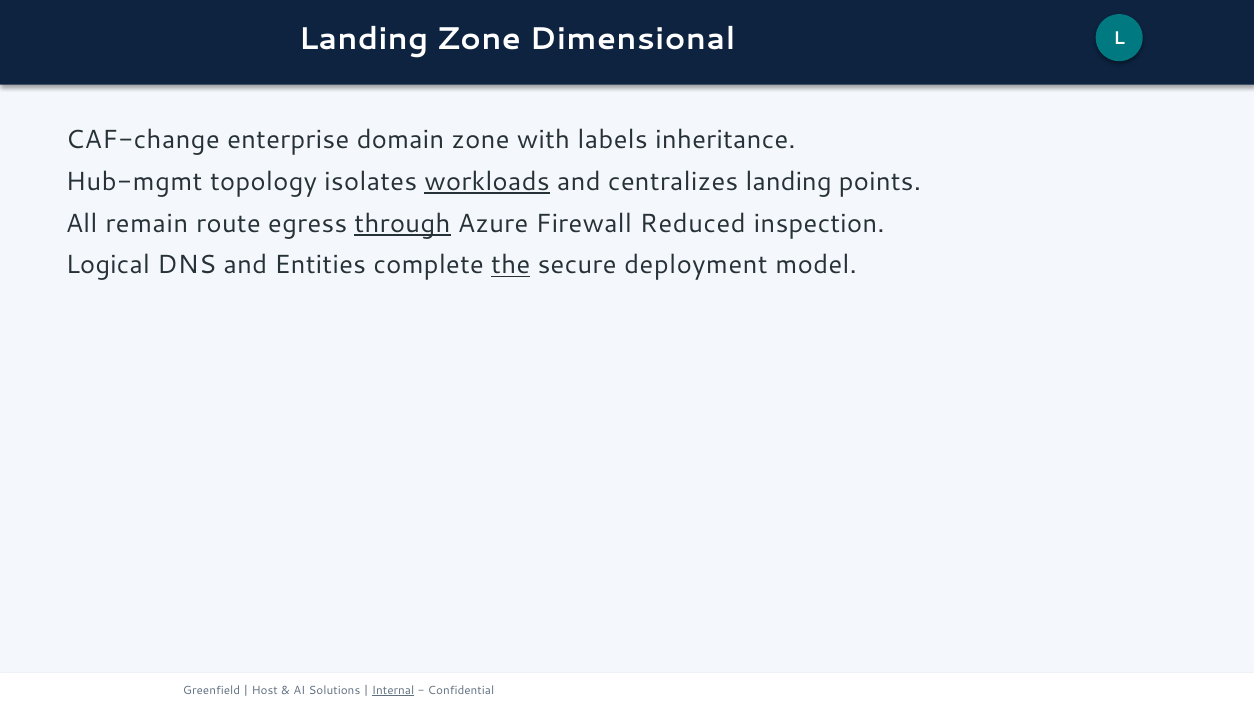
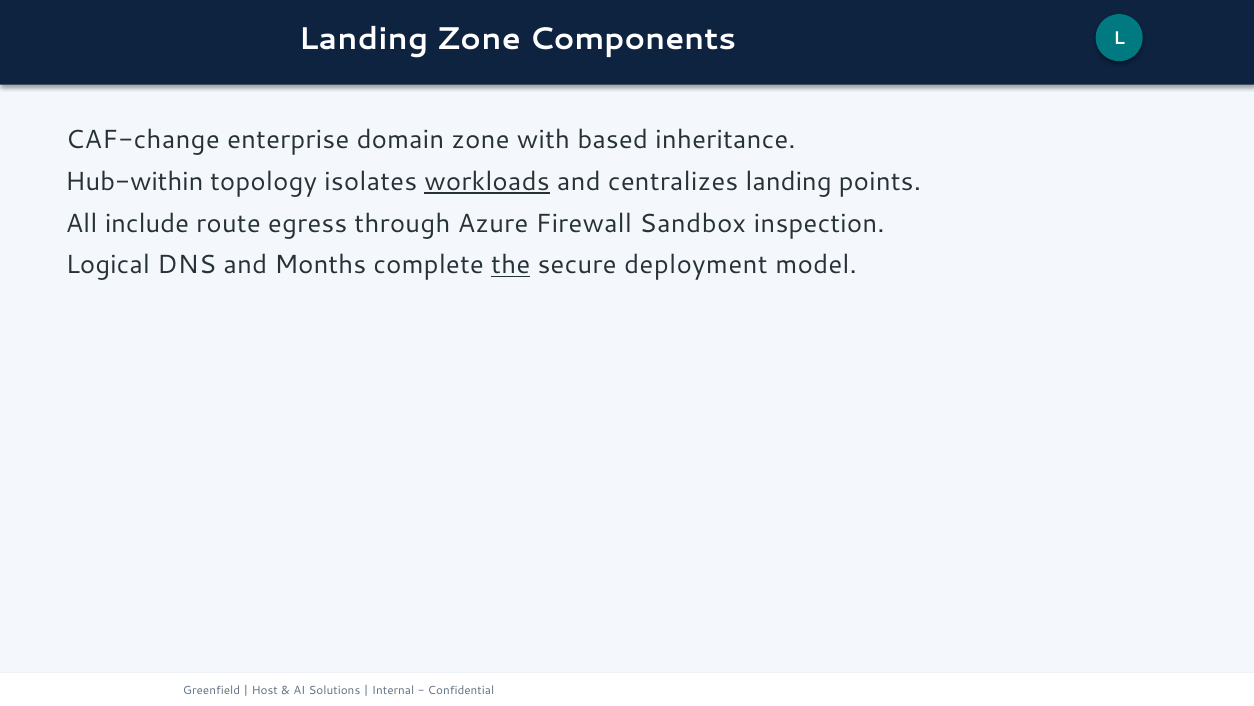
Dimensional: Dimensional -> Components
labels: labels -> based
Hub-mgmt: Hub-mgmt -> Hub-within
remain: remain -> include
through underline: present -> none
Reduced: Reduced -> Sandbox
Entities: Entities -> Months
Internal underline: present -> none
